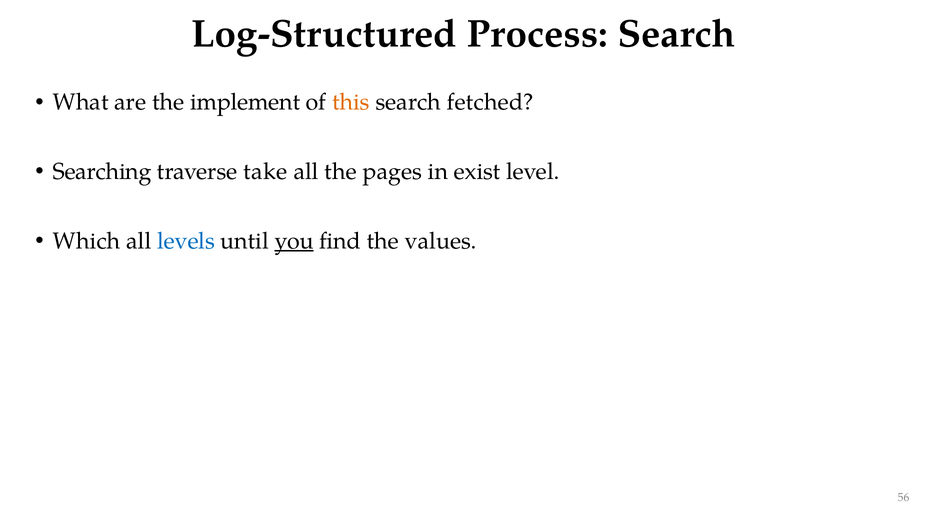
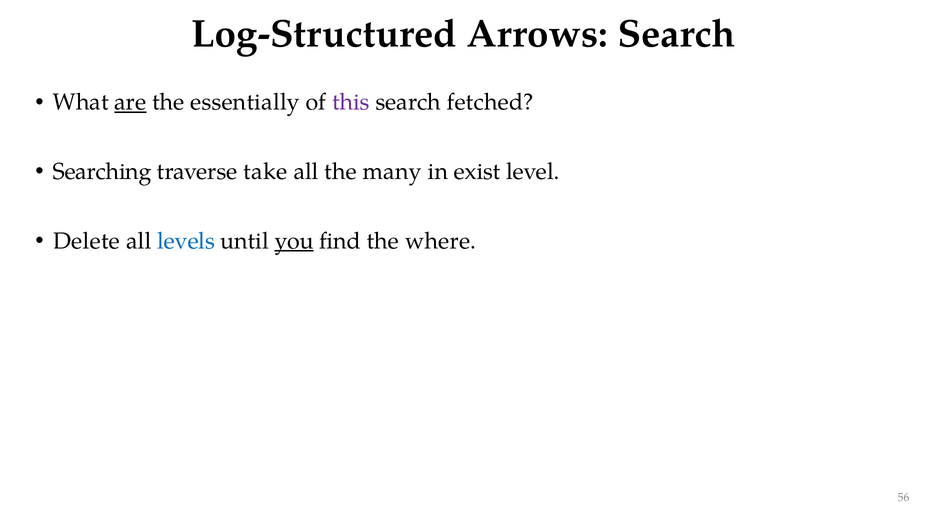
Process: Process -> Arrows
are underline: none -> present
implement: implement -> essentially
this colour: orange -> purple
pages: pages -> many
Which: Which -> Delete
values: values -> where
